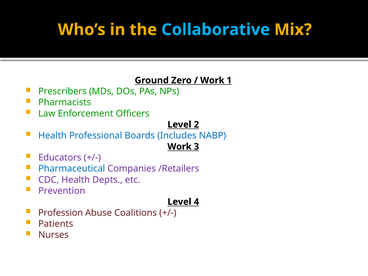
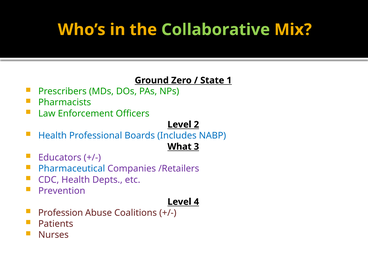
Collaborative colour: light blue -> light green
Work at (212, 80): Work -> State
Work at (179, 147): Work -> What
